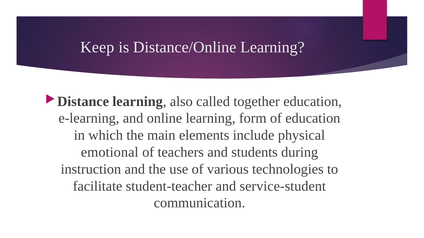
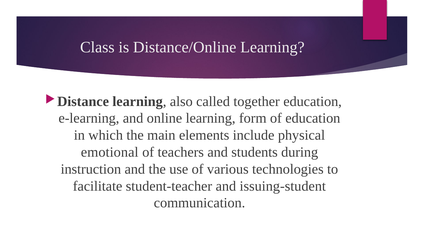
Keep: Keep -> Class
service-student: service-student -> issuing-student
